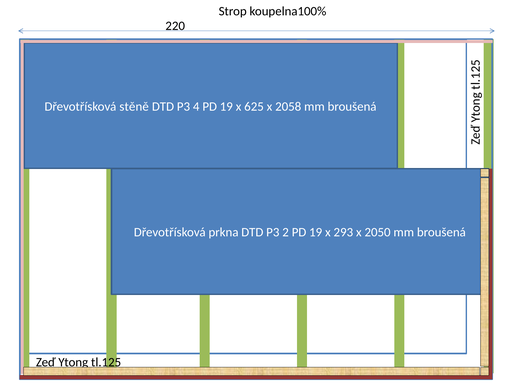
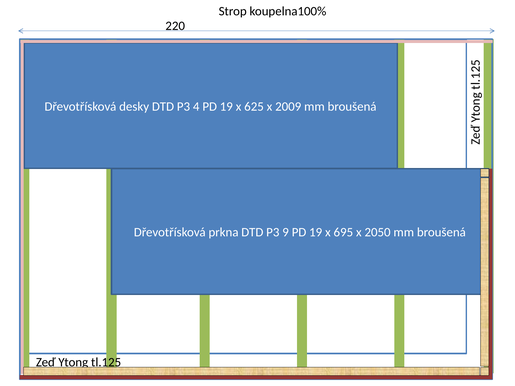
stěně: stěně -> desky
2058: 2058 -> 2009
P3 2: 2 -> 9
293: 293 -> 695
